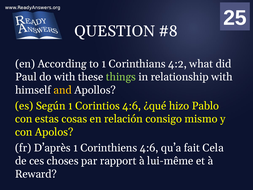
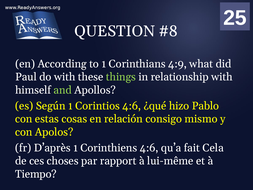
4:2: 4:2 -> 4:9
and colour: yellow -> light green
Reward: Reward -> Tiempo
